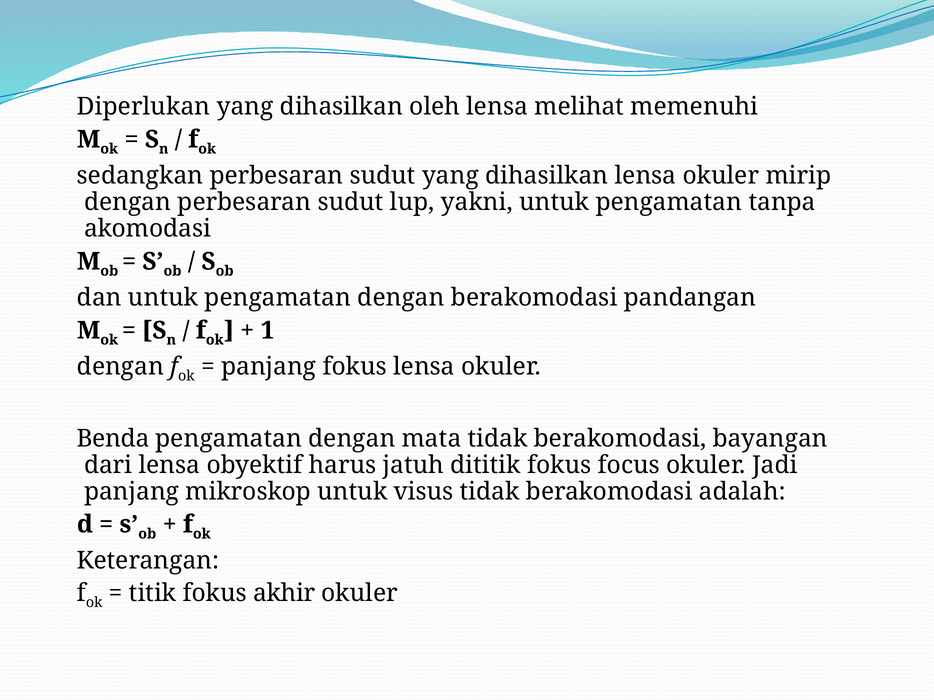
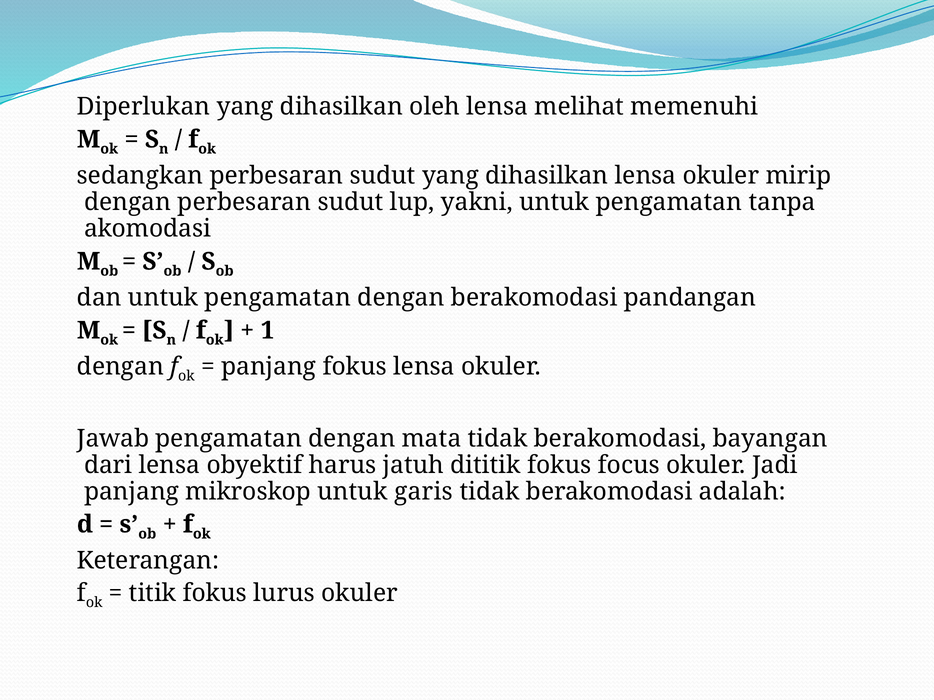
Benda: Benda -> Jawab
visus: visus -> garis
akhir: akhir -> lurus
